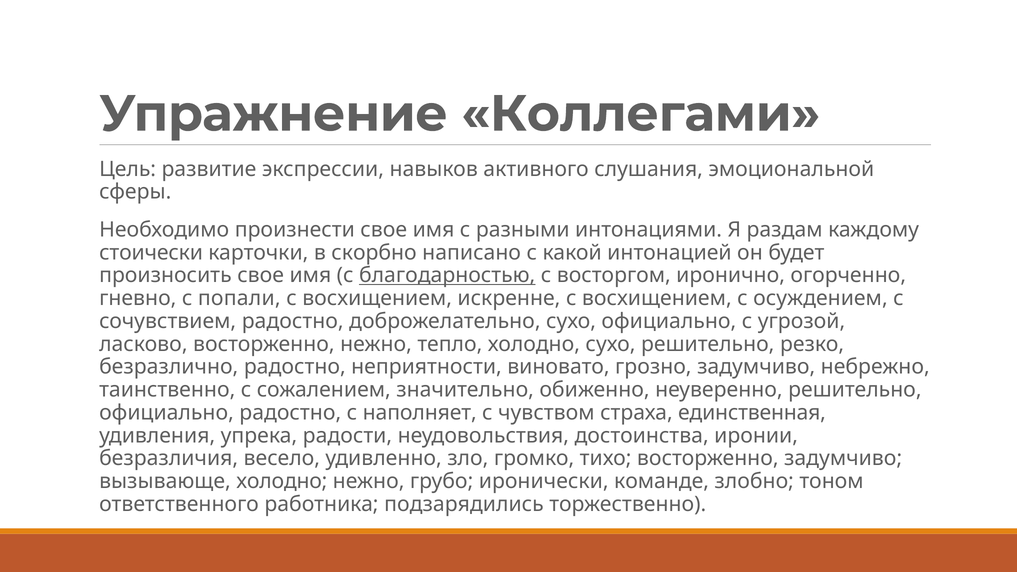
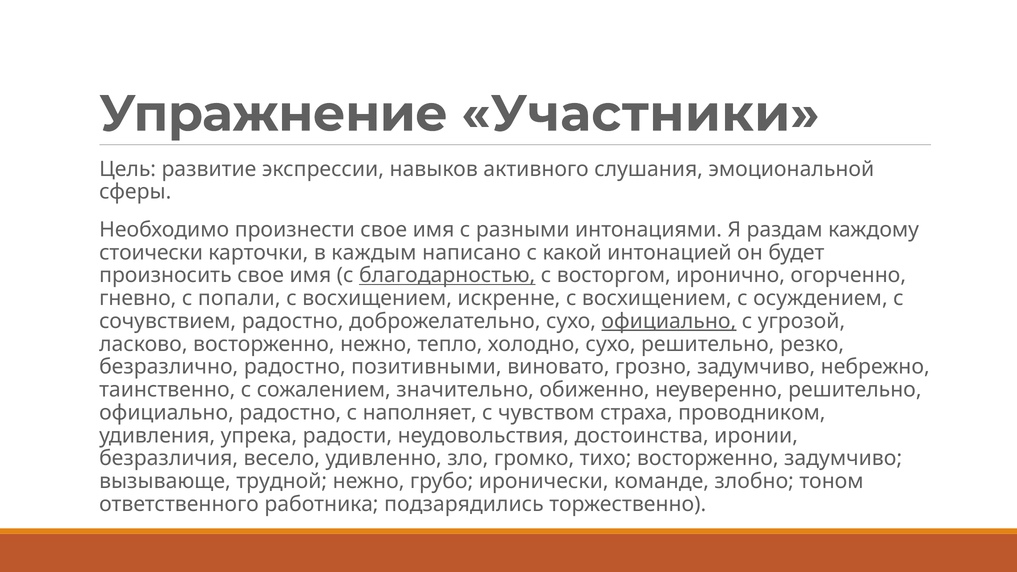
Коллегами: Коллегами -> Участники
скорбно: скорбно -> каждым
официально at (669, 321) underline: none -> present
неприятности: неприятности -> позитивными
единственная: единственная -> проводником
вызывающе холодно: холодно -> трудной
